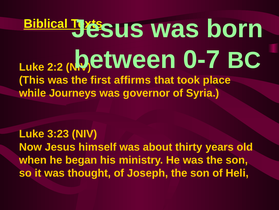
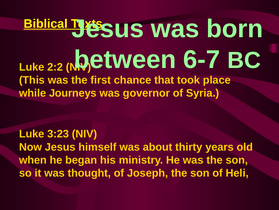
0-7: 0-7 -> 6-7
affirms: affirms -> chance
